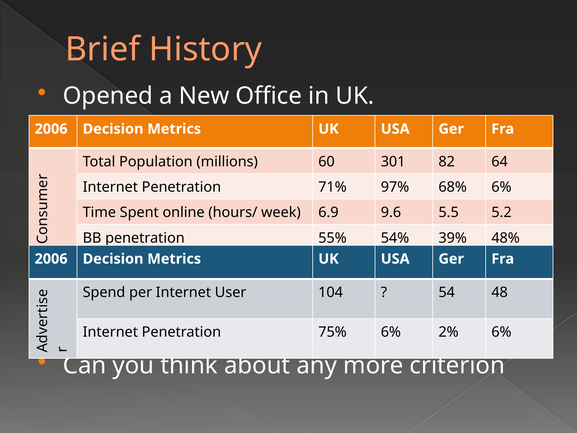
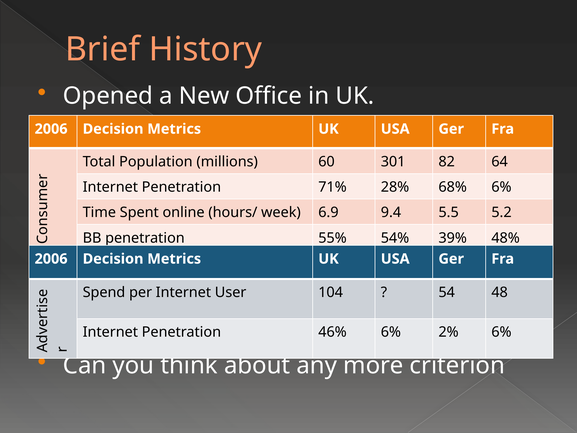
97%: 97% -> 28%
9.6: 9.6 -> 9.4
75%: 75% -> 46%
